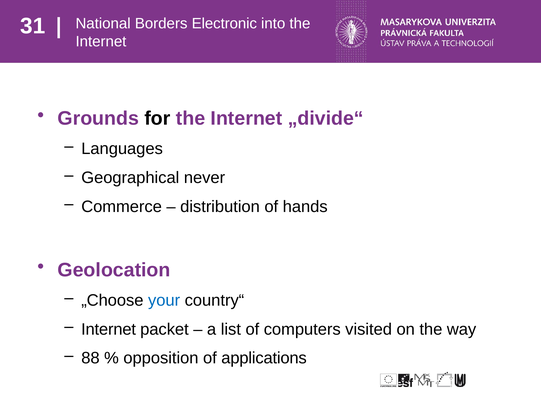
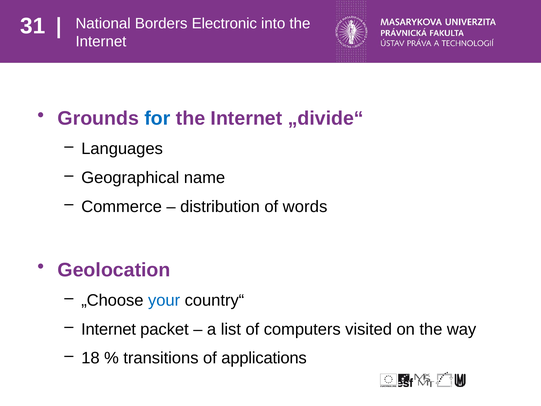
for colour: black -> blue
never: never -> name
hands: hands -> words
88: 88 -> 18
opposition: opposition -> transitions
